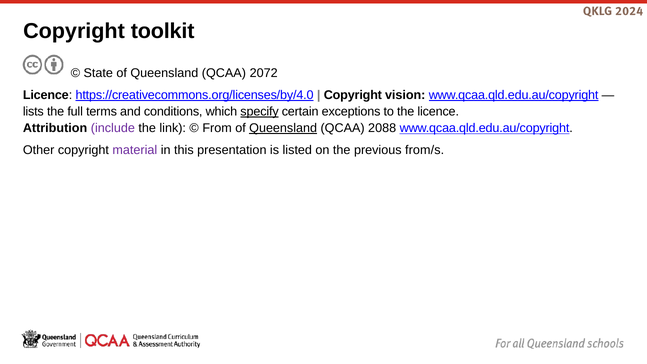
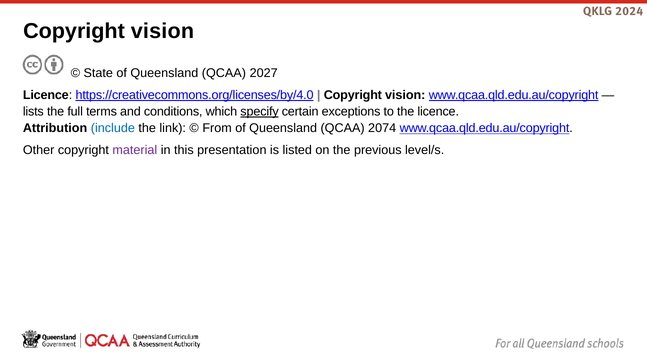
toolkit at (163, 31): toolkit -> vision
2072: 2072 -> 2027
include colour: purple -> blue
Queensland at (283, 128) underline: present -> none
2088: 2088 -> 2074
from/s: from/s -> level/s
